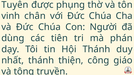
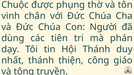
Tuyên: Tuyên -> Chuộc
